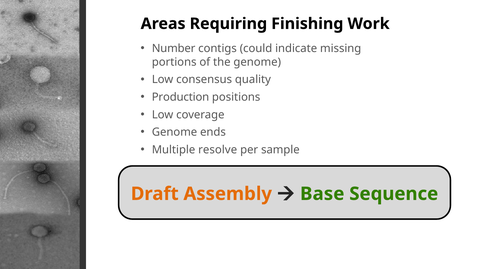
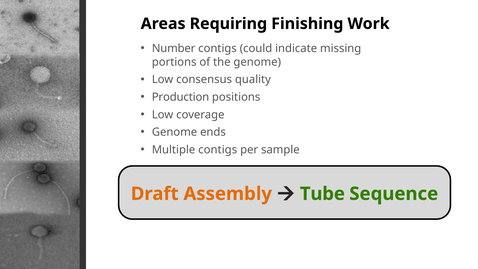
Multiple resolve: resolve -> contigs
Base: Base -> Tube
